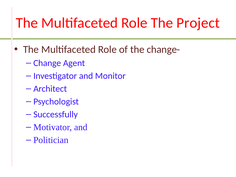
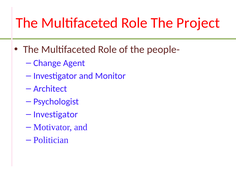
change-: change- -> people-
Successfully at (56, 114): Successfully -> Investigator
